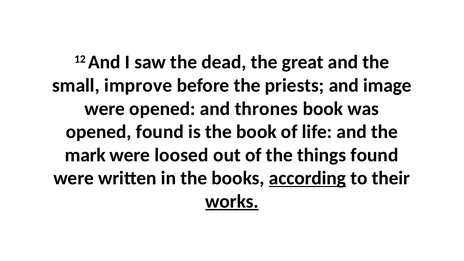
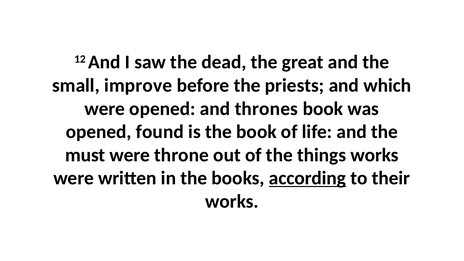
image: image -> which
mark: mark -> must
loosed: loosed -> throne
things found: found -> works
works at (232, 201) underline: present -> none
